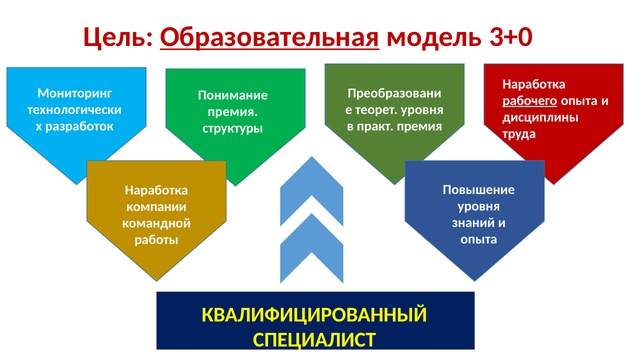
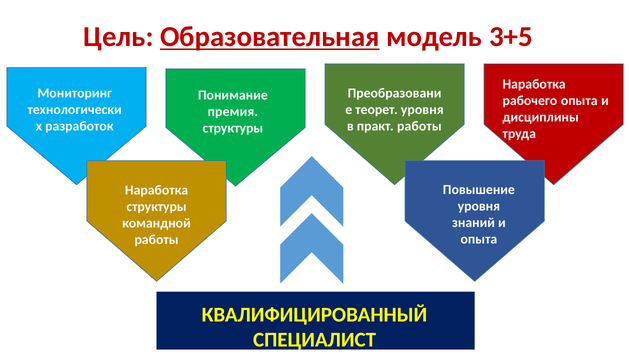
3+0: 3+0 -> 3+5
рабочего underline: present -> none
практ премия: премия -> работы
компании at (157, 207): компании -> структуры
